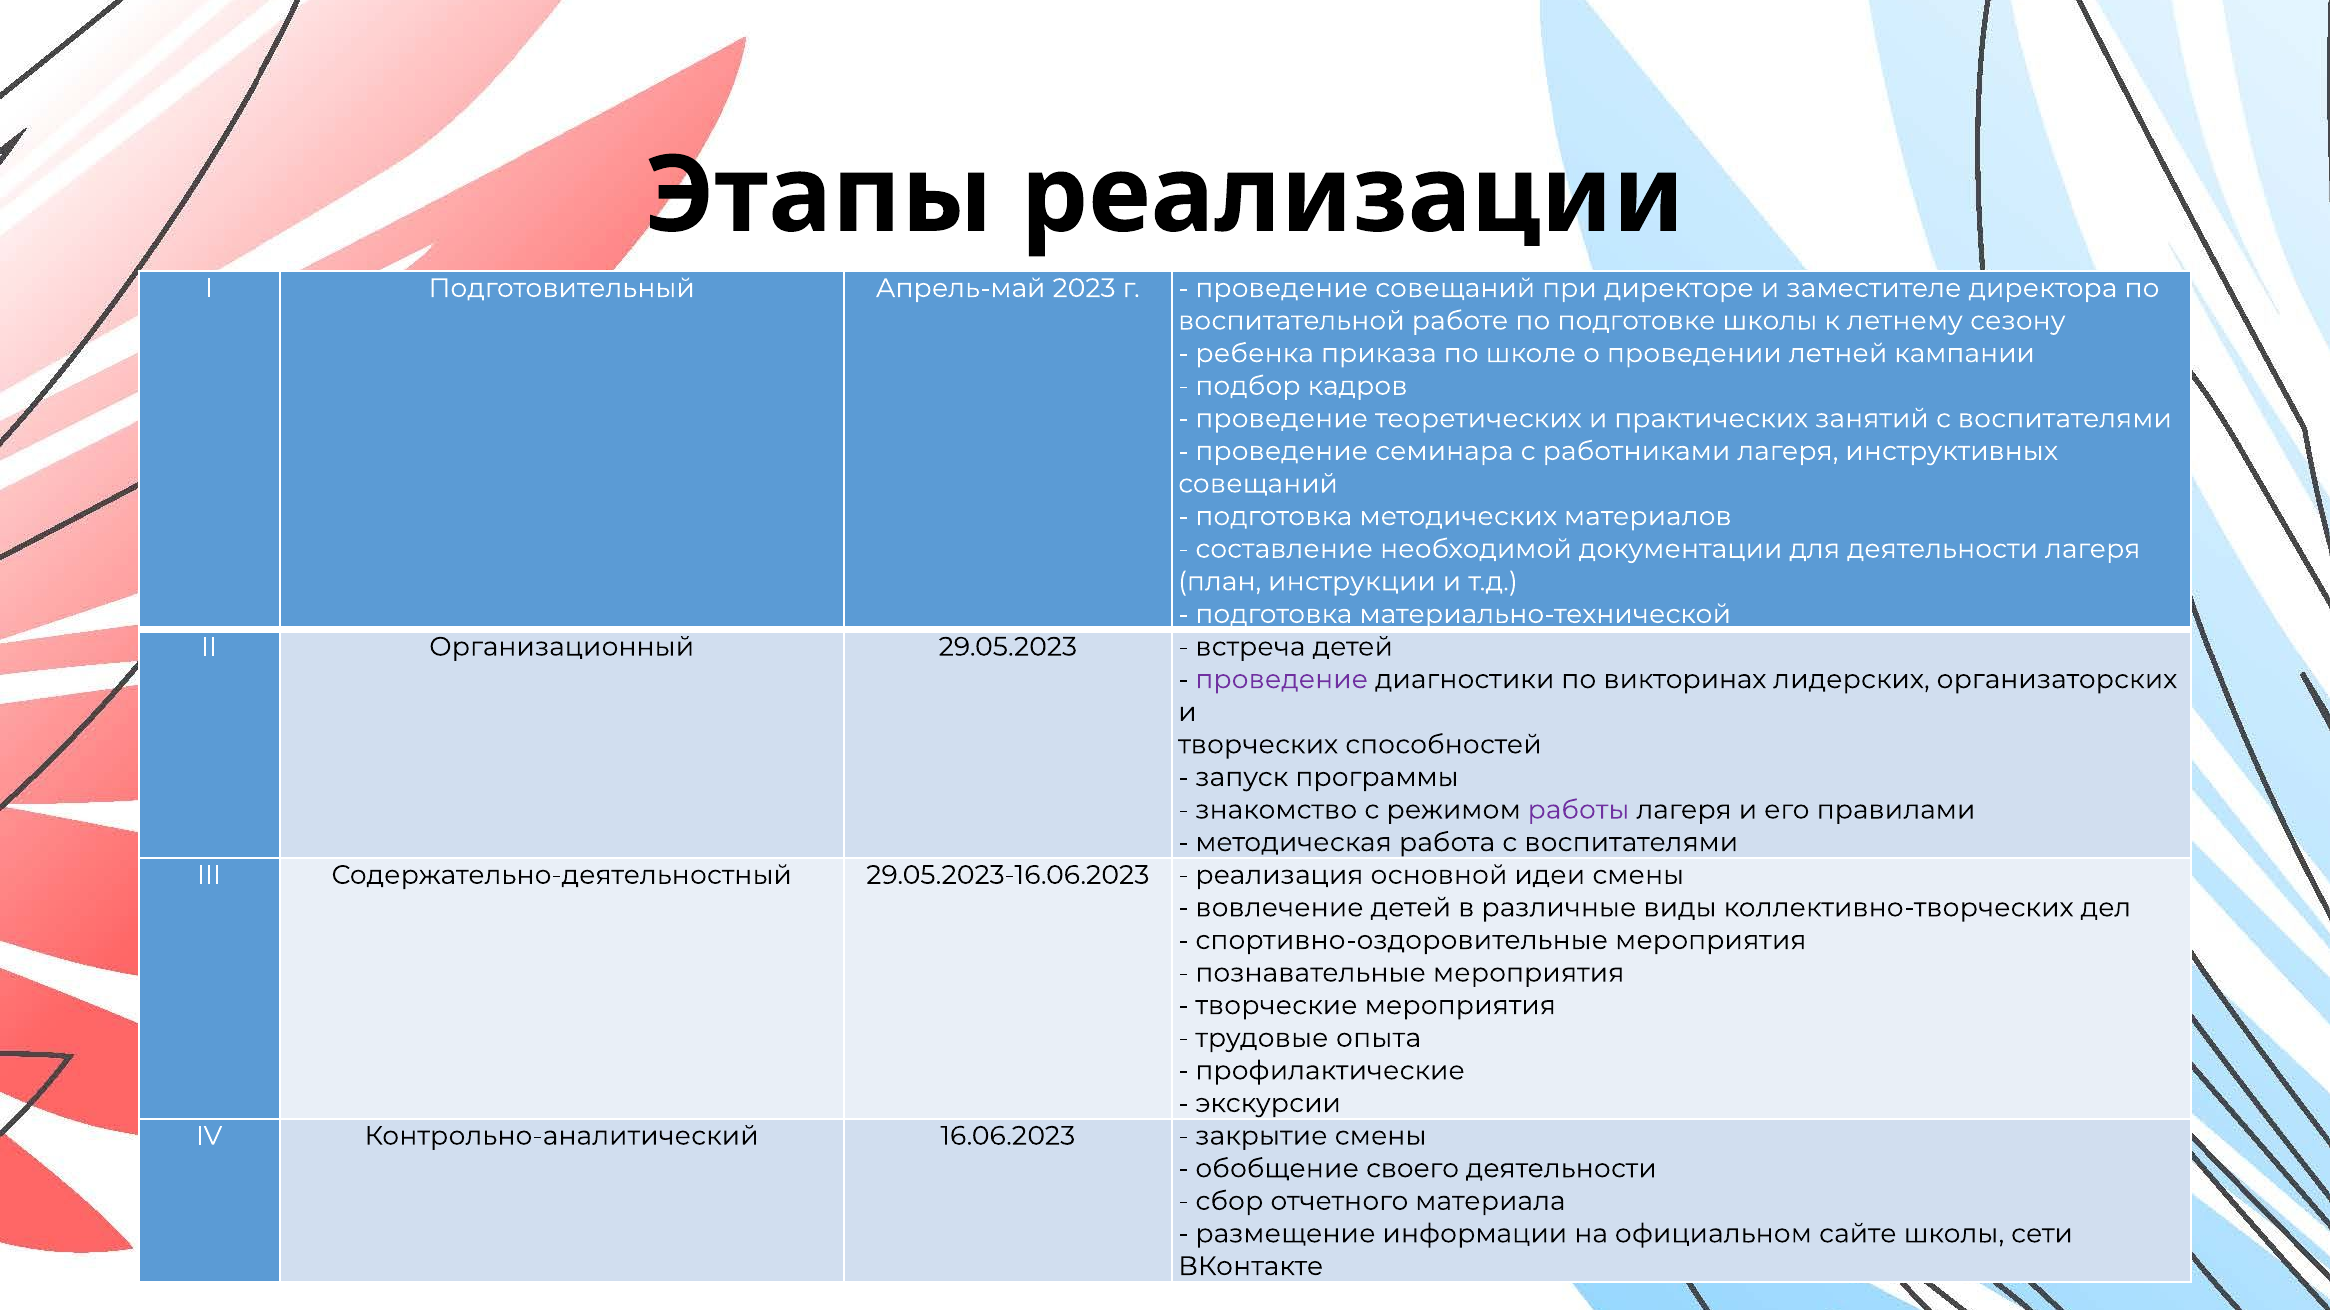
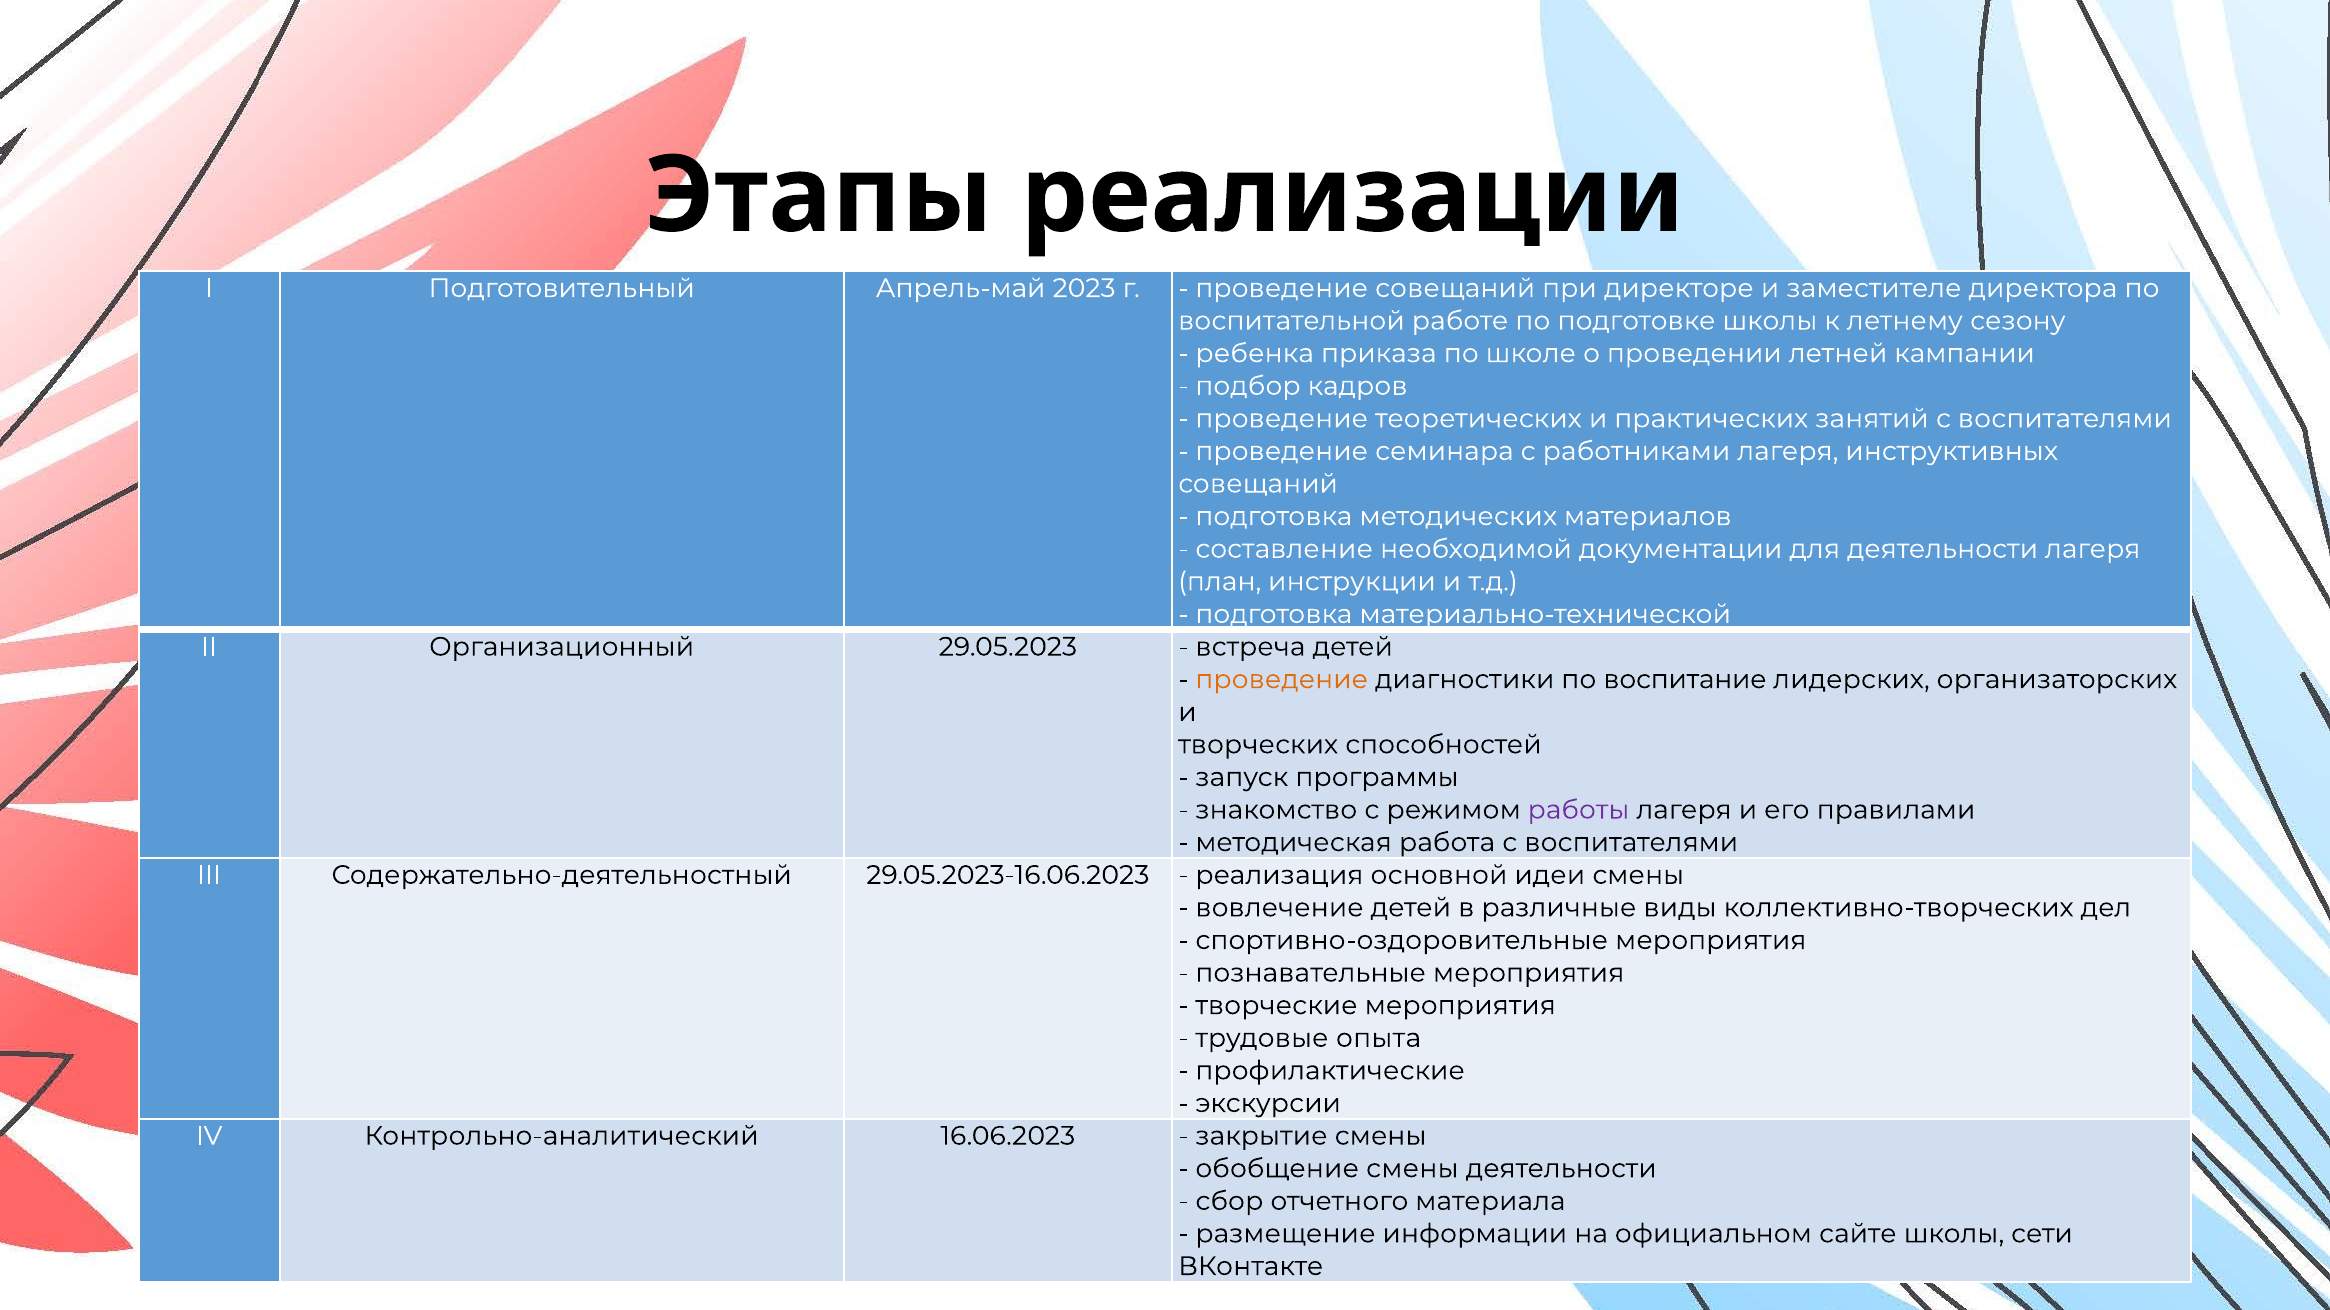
проведение at (1282, 680) colour: purple -> orange
викторинах: викторинах -> воспитание
обобщение своего: своего -> смены
